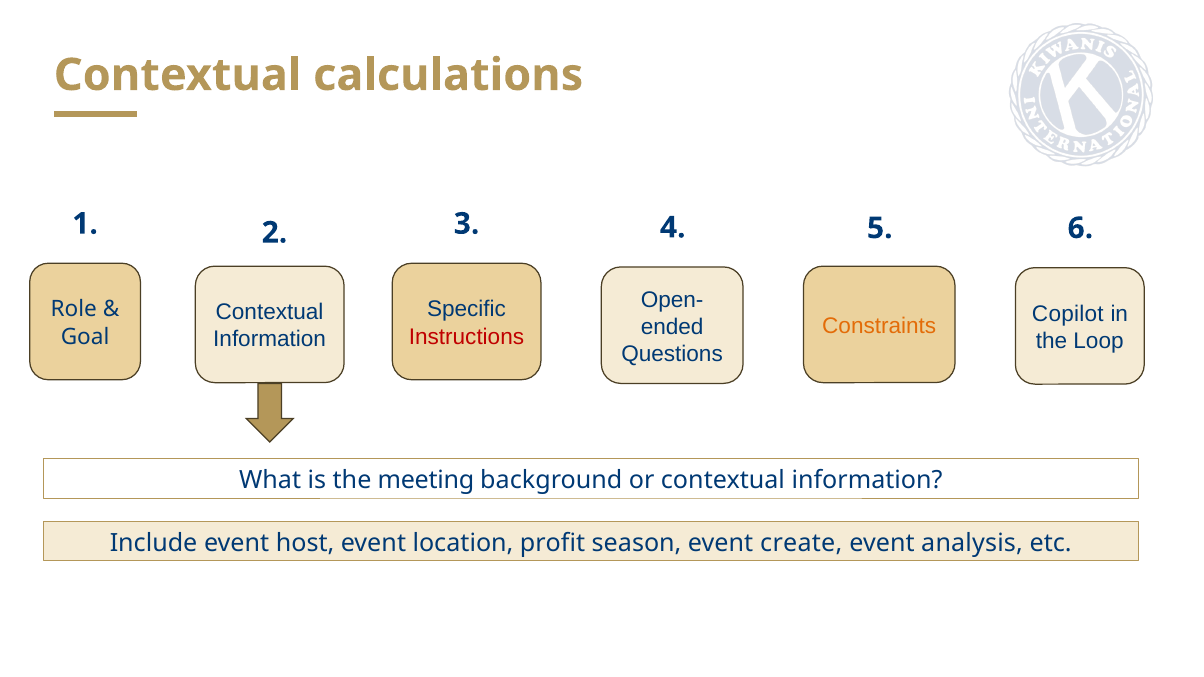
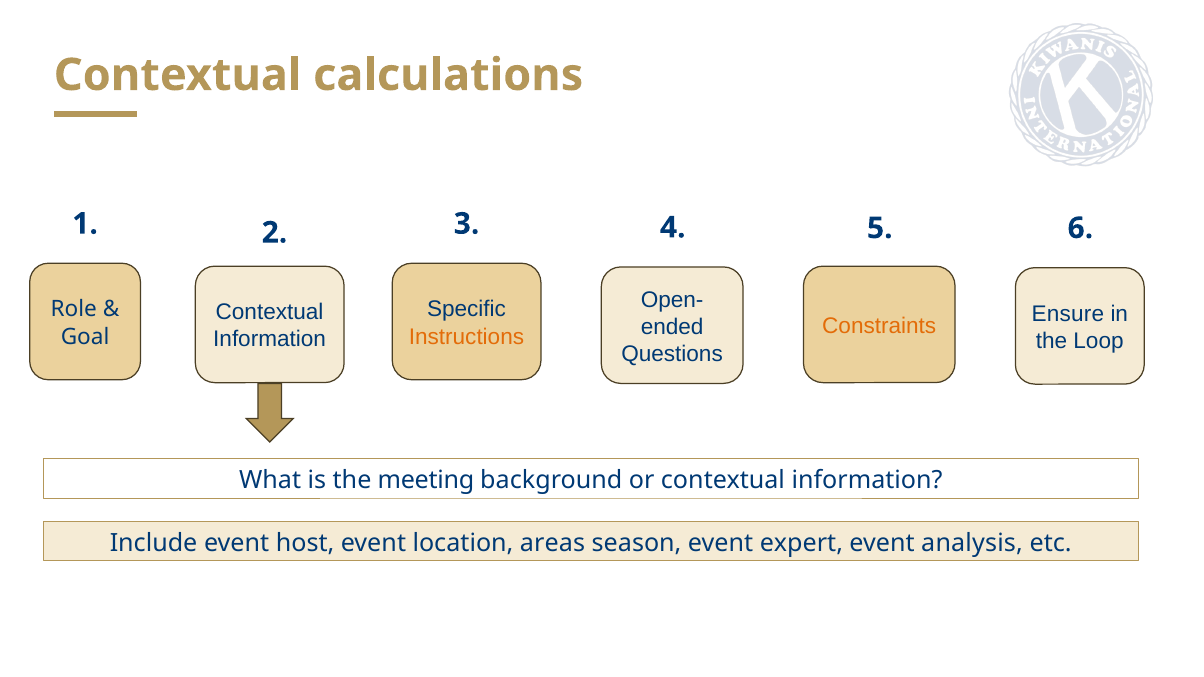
Copilot: Copilot -> Ensure
Instructions colour: red -> orange
profit: profit -> areas
create: create -> expert
